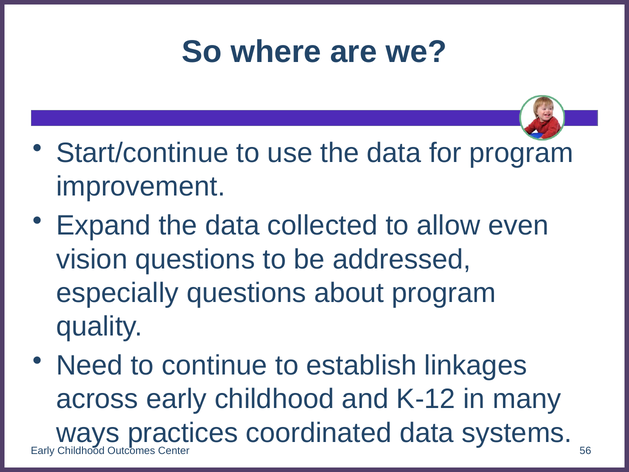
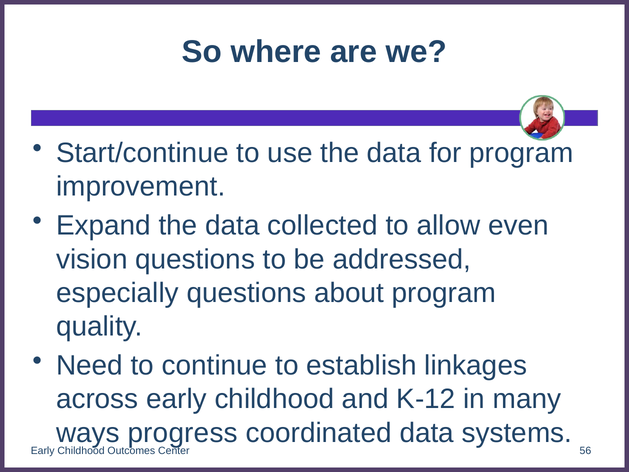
practices: practices -> progress
